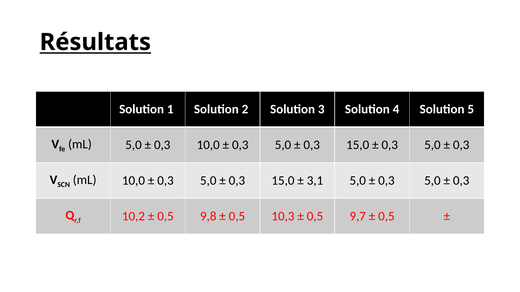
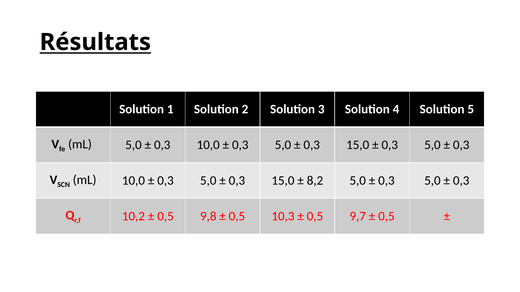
3,1: 3,1 -> 8,2
